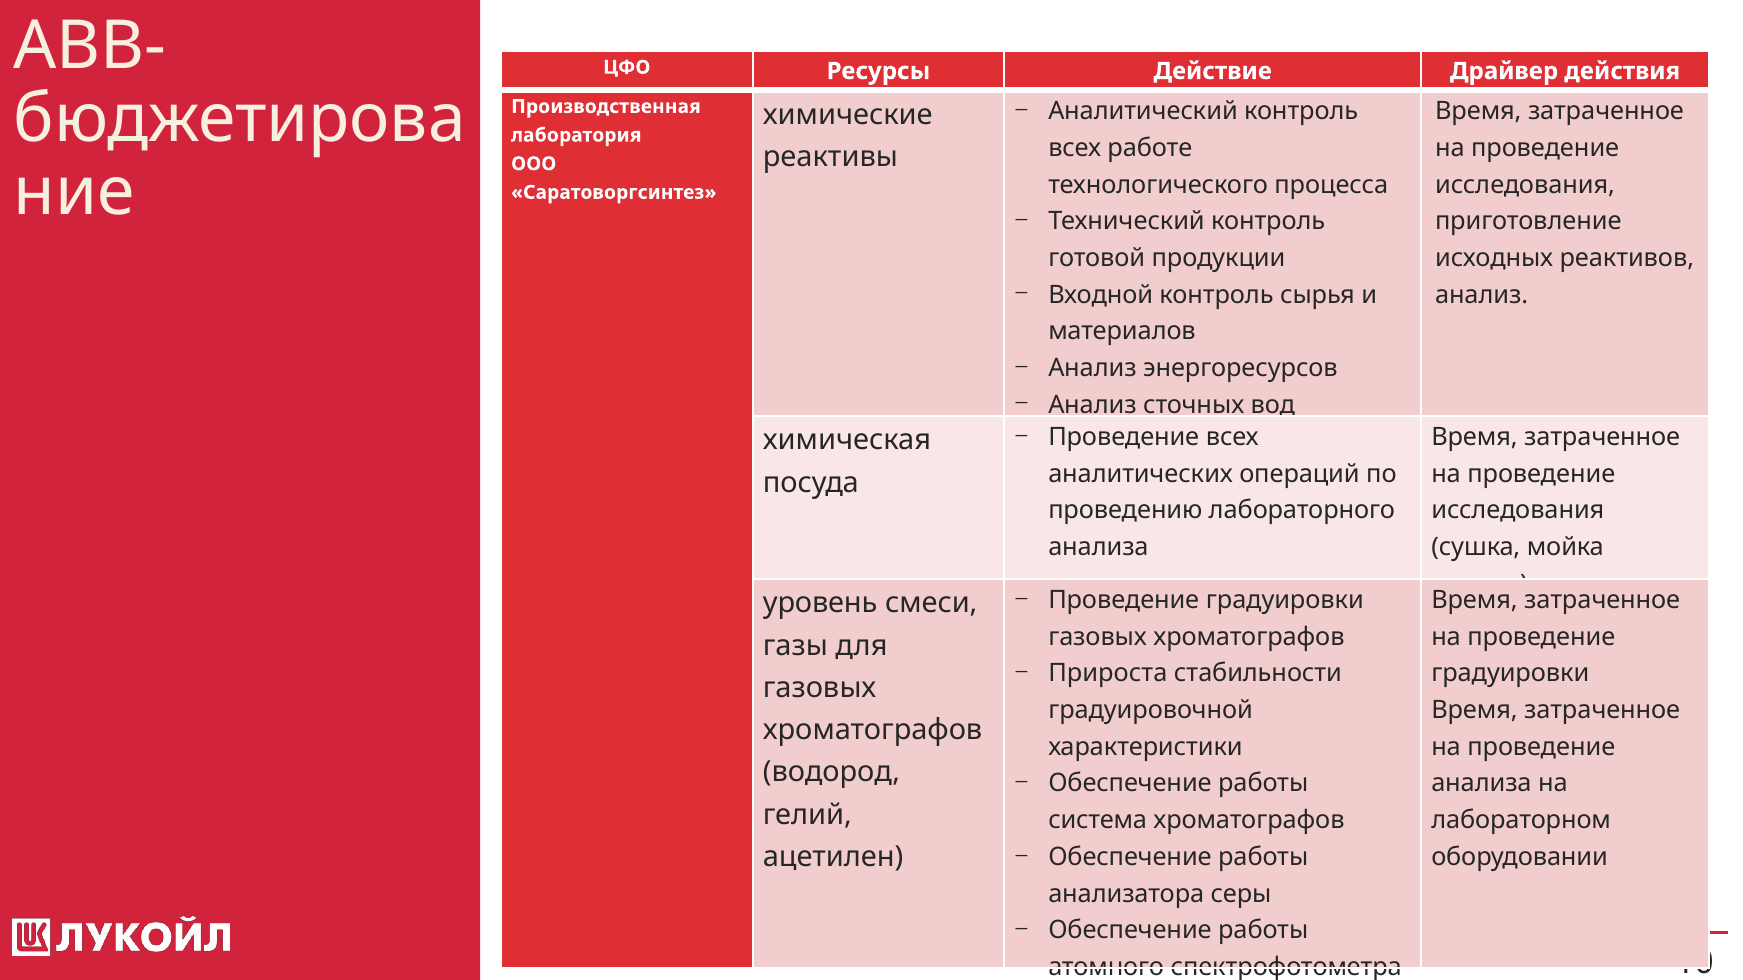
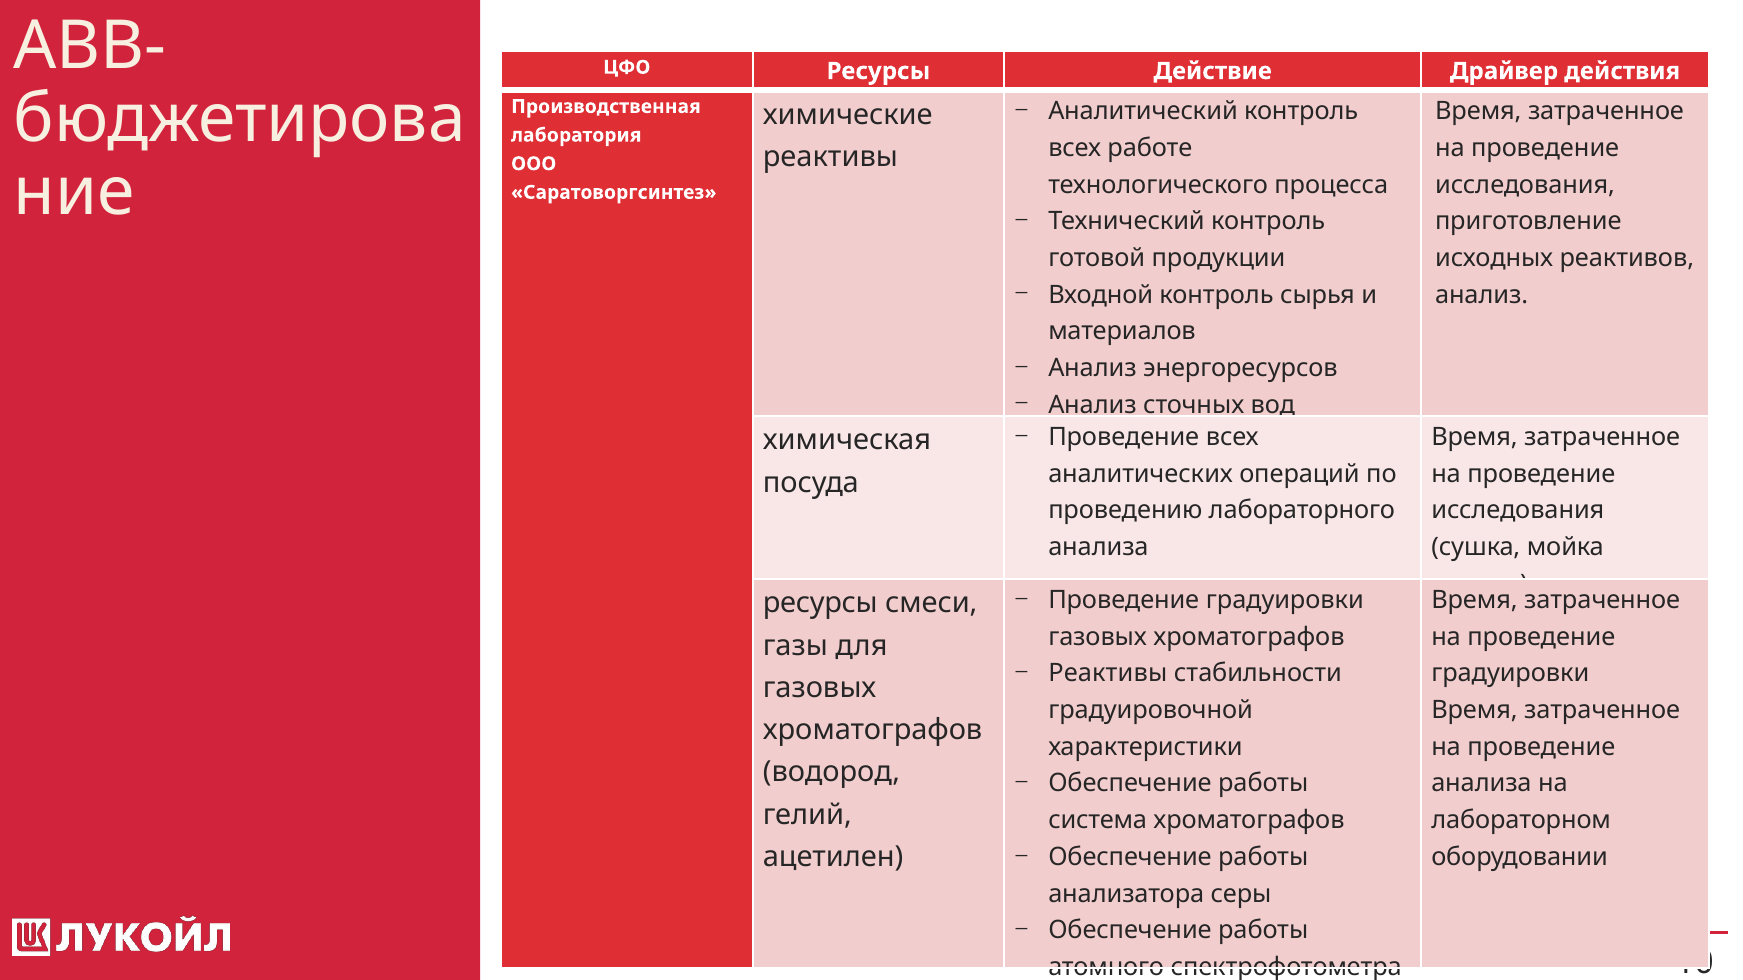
уровень at (820, 604): уровень -> ресурсы
Прироста at (1108, 674): Прироста -> Реактивы
